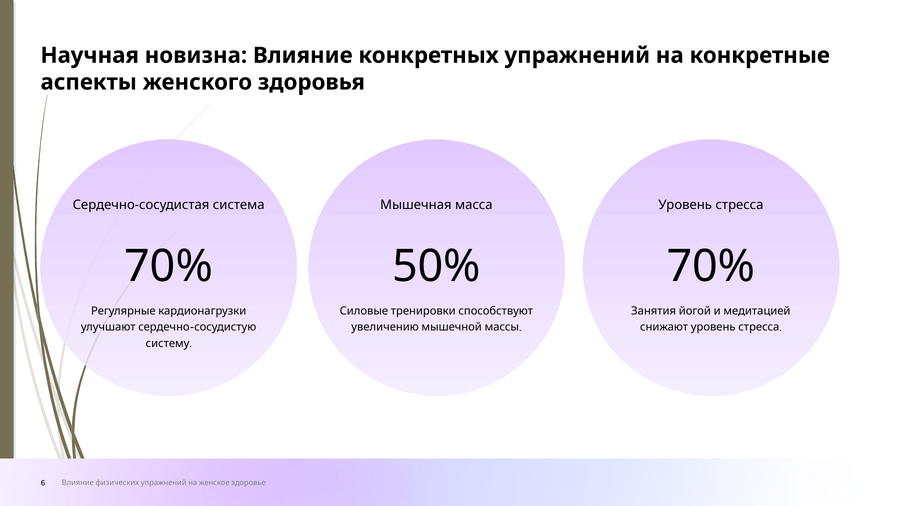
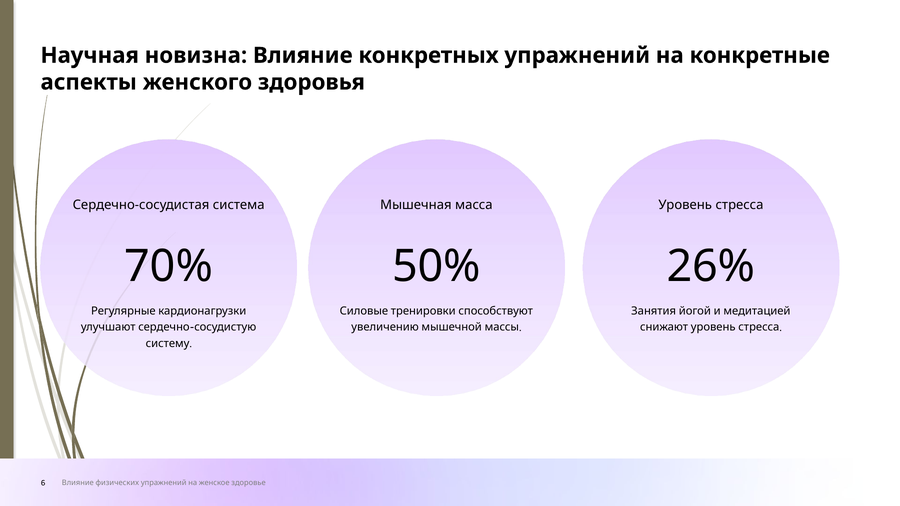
70% at (711, 267): 70% -> 26%
